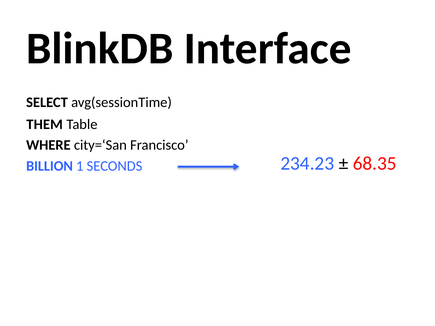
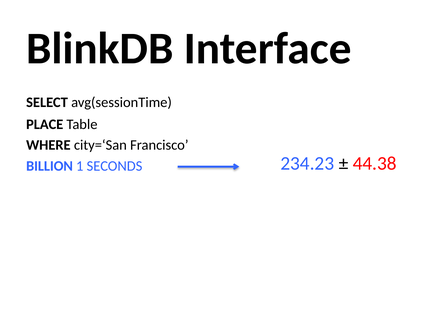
THEM: THEM -> PLACE
68.35: 68.35 -> 44.38
